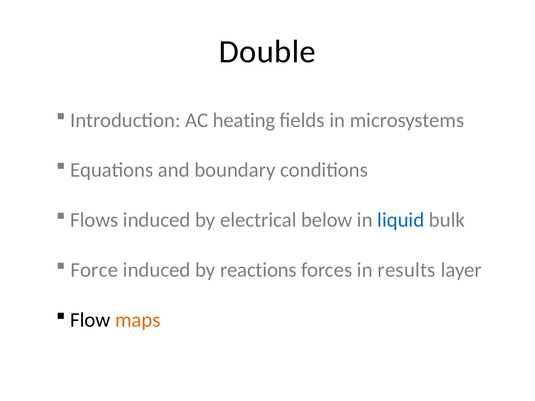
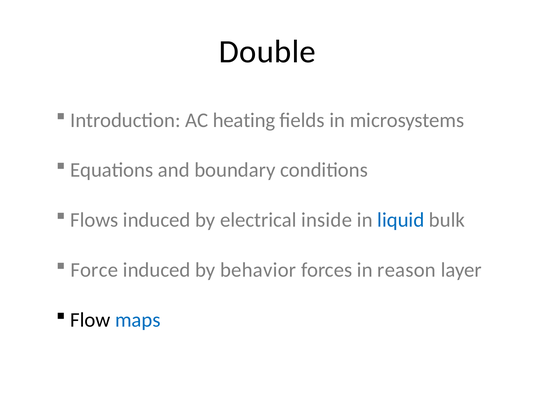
below: below -> inside
reactions: reactions -> behavior
results: results -> reason
maps colour: orange -> blue
